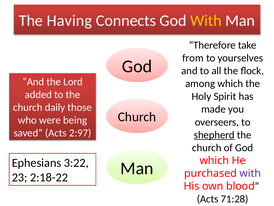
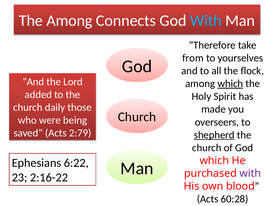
The Having: Having -> Among
With at (206, 21) colour: yellow -> light blue
which at (230, 83) underline: none -> present
2:97: 2:97 -> 2:79
3:22: 3:22 -> 6:22
2:18-22: 2:18-22 -> 2:16-22
71:28: 71:28 -> 60:28
